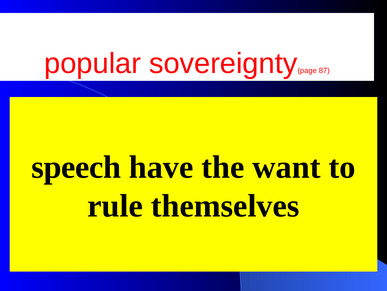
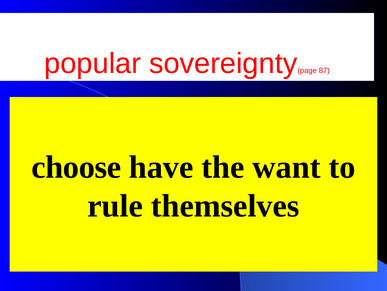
speech: speech -> choose
